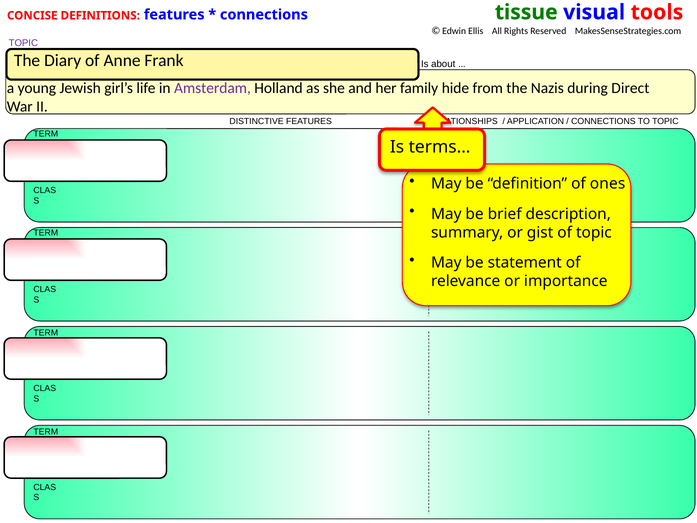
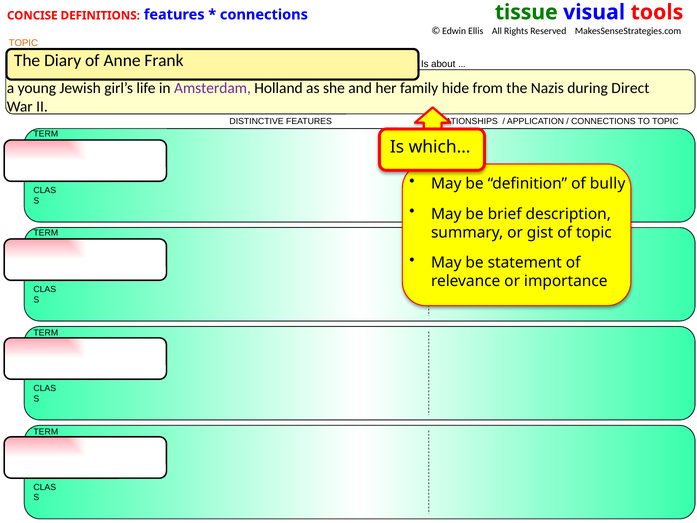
TOPIC at (23, 43) colour: purple -> orange
terms…: terms… -> which…
ones: ones -> bully
